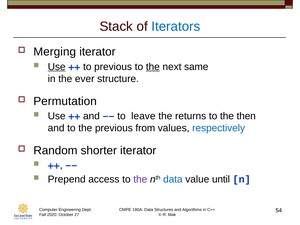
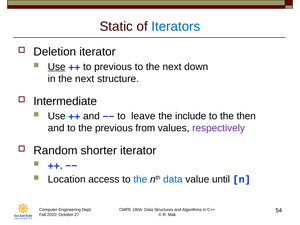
Stack: Stack -> Static
Merging: Merging -> Deletion
the at (153, 67) underline: present -> none
same: same -> down
in the ever: ever -> next
Permutation: Permutation -> Intermediate
returns: returns -> include
respectively colour: blue -> purple
Prepend: Prepend -> Location
the at (140, 179) colour: purple -> blue
